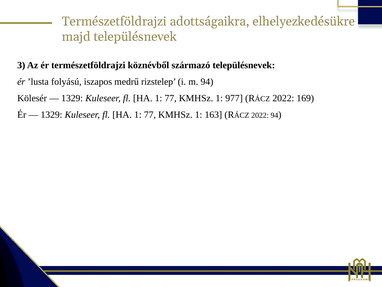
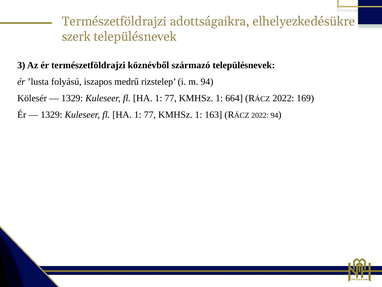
majd: majd -> szerk
977: 977 -> 664
